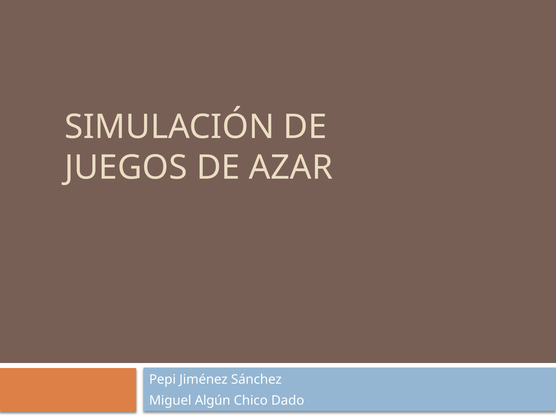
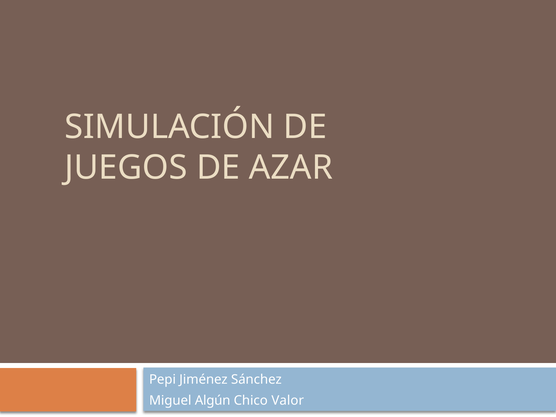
Dado: Dado -> Valor
